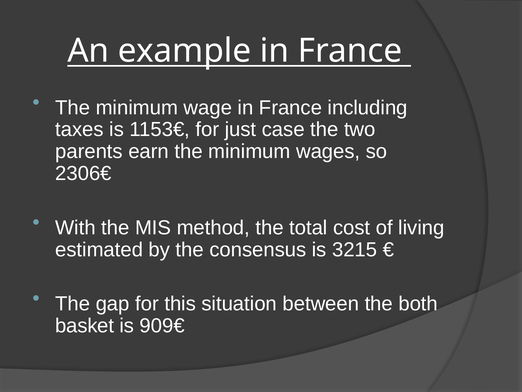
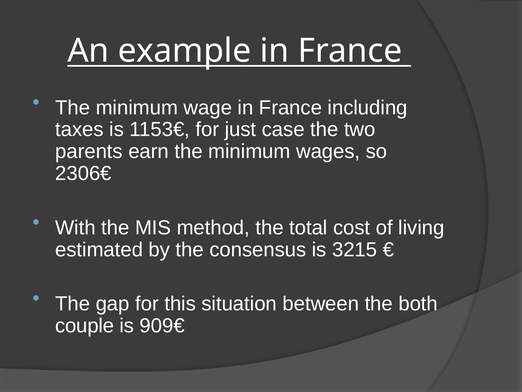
basket: basket -> couple
